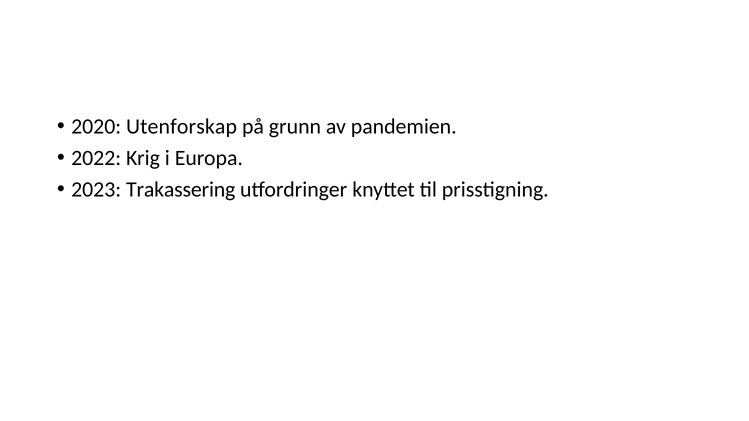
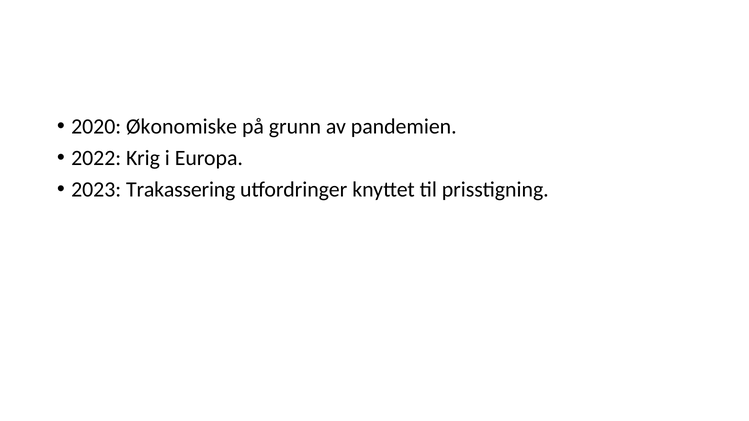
Utenforskap: Utenforskap -> Økonomiske
